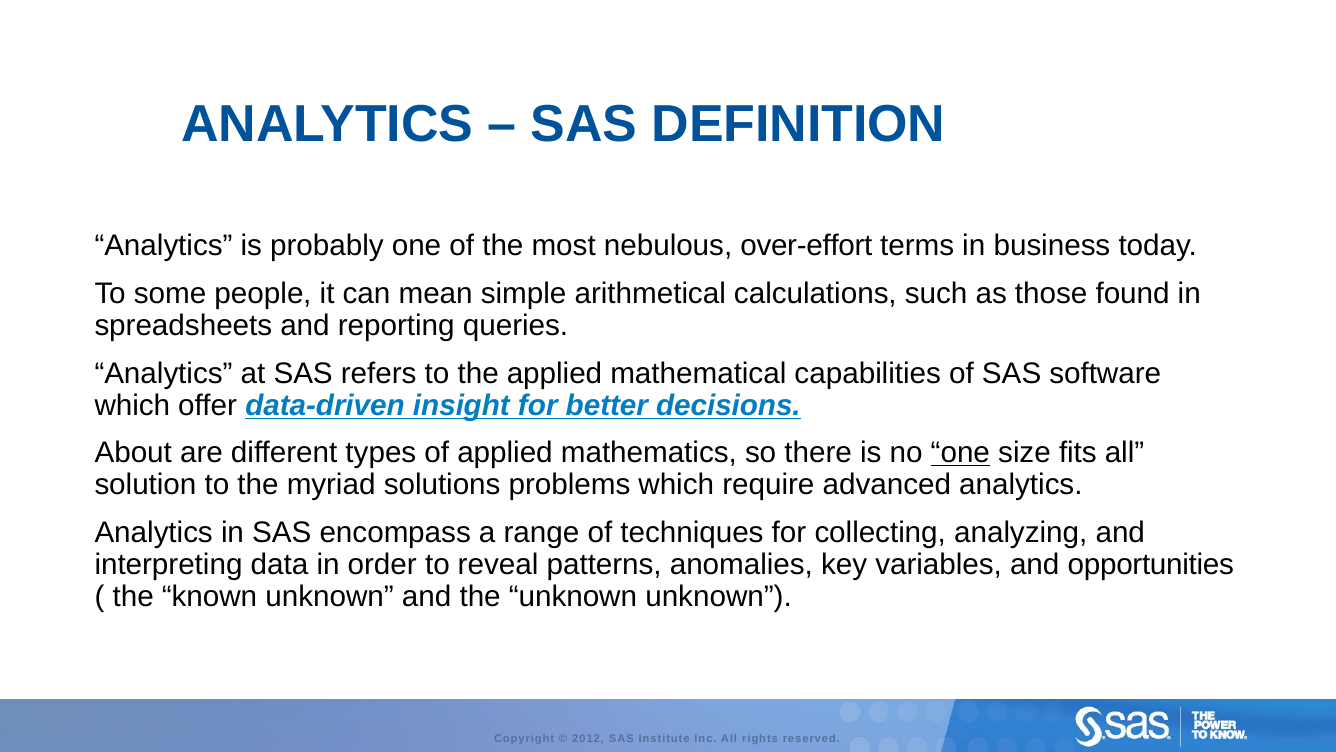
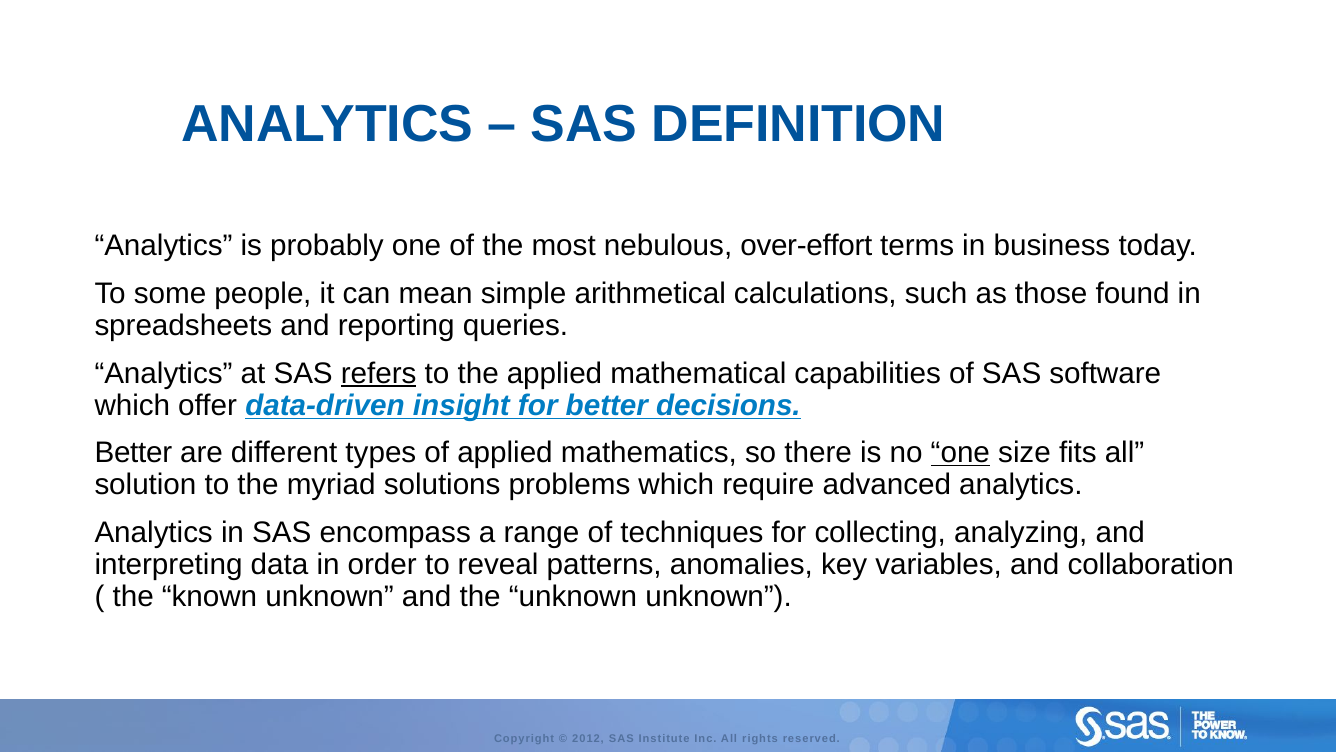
refers underline: none -> present
About at (133, 452): About -> Better
opportunities: opportunities -> collaboration
